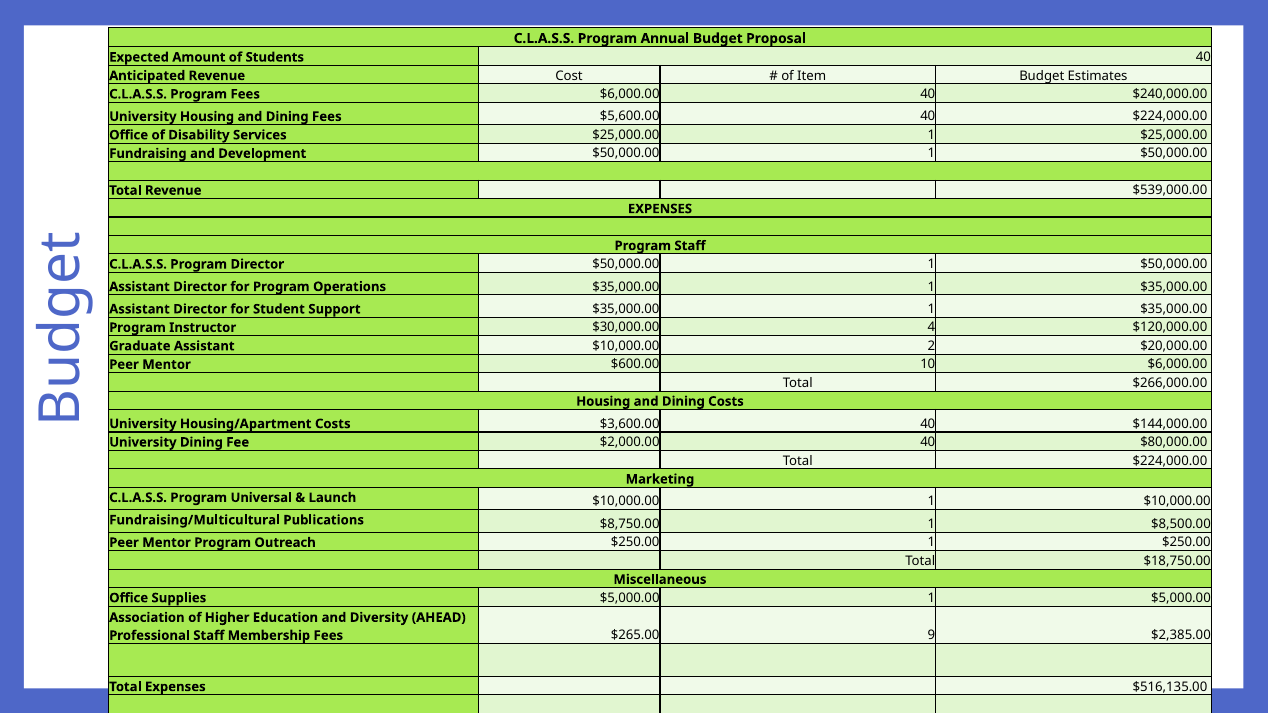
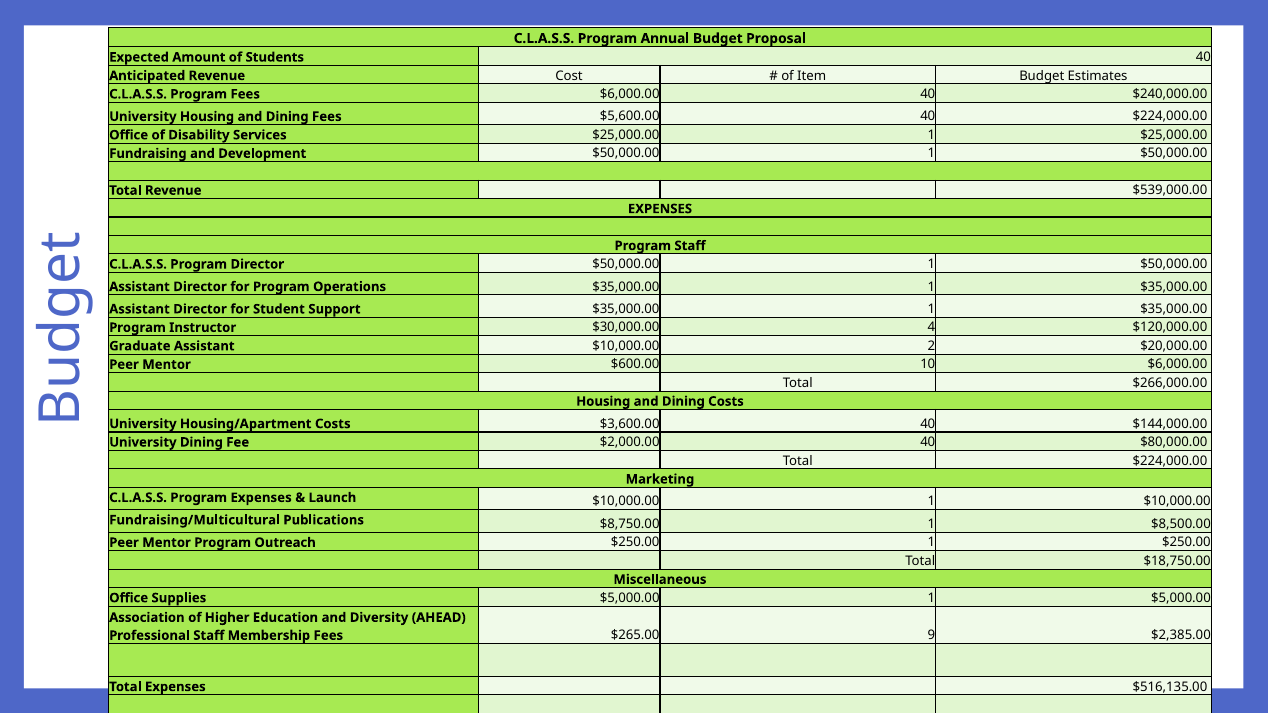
Program Universal: Universal -> Expenses
